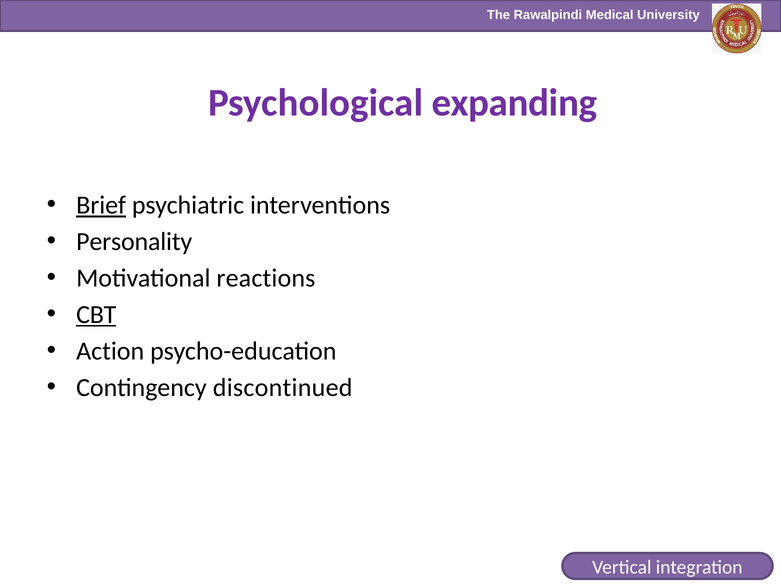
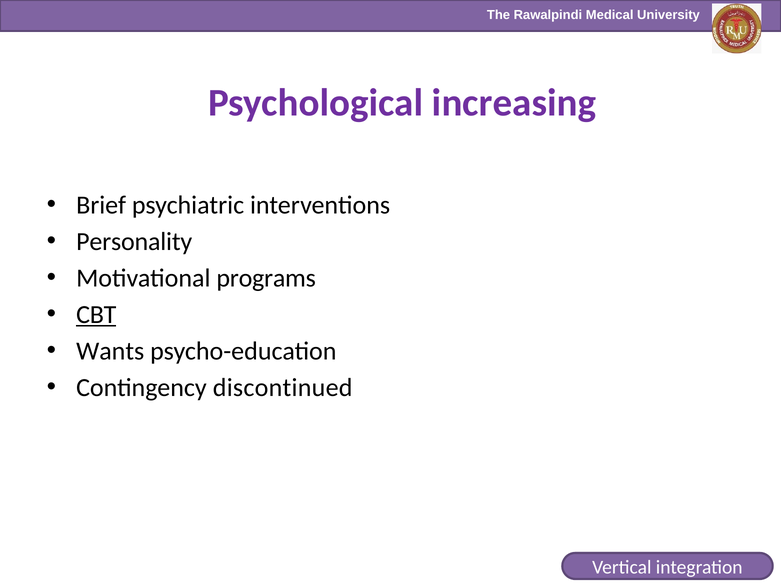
expanding: expanding -> increasing
Brief underline: present -> none
reactions: reactions -> programs
Action: Action -> Wants
